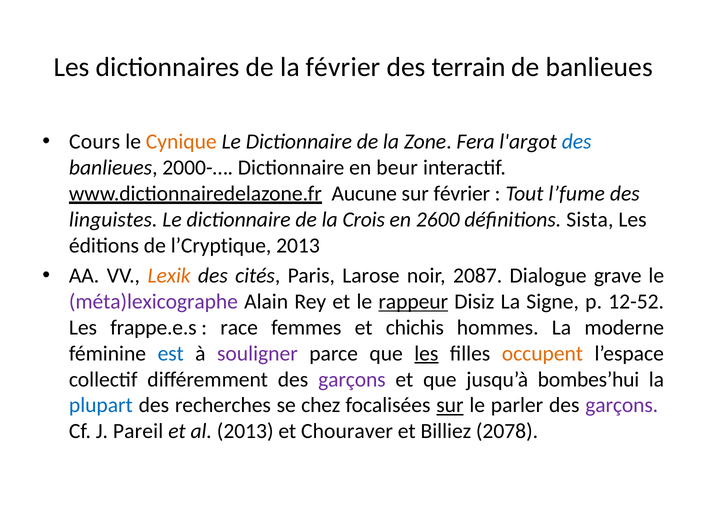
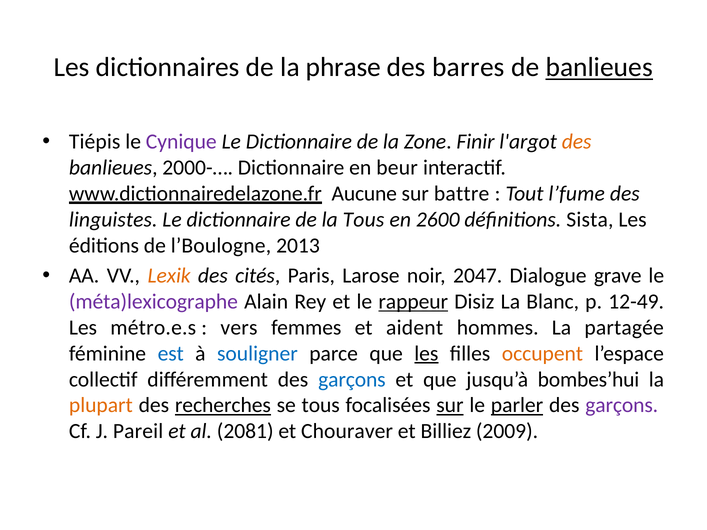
la février: février -> phrase
terrain: terrain -> barres
banlieues at (599, 67) underline: none -> present
Cours: Cours -> Tiépis
Cynique colour: orange -> purple
Fera: Fera -> Finir
des at (577, 142) colour: blue -> orange
sur février: février -> battre
la Crois: Crois -> Tous
l’Cryptique: l’Cryptique -> l’Boulogne
2087: 2087 -> 2047
Signe: Signe -> Blanc
12-52: 12-52 -> 12-49
frappe.e.s: frappe.e.s -> métro.e.s
race: race -> vers
chichis: chichis -> aident
moderne: moderne -> partagée
souligner colour: purple -> blue
garçons at (352, 380) colour: purple -> blue
plupart colour: blue -> orange
recherches underline: none -> present
se chez: chez -> tous
parler underline: none -> present
al 2013: 2013 -> 2081
2078: 2078 -> 2009
